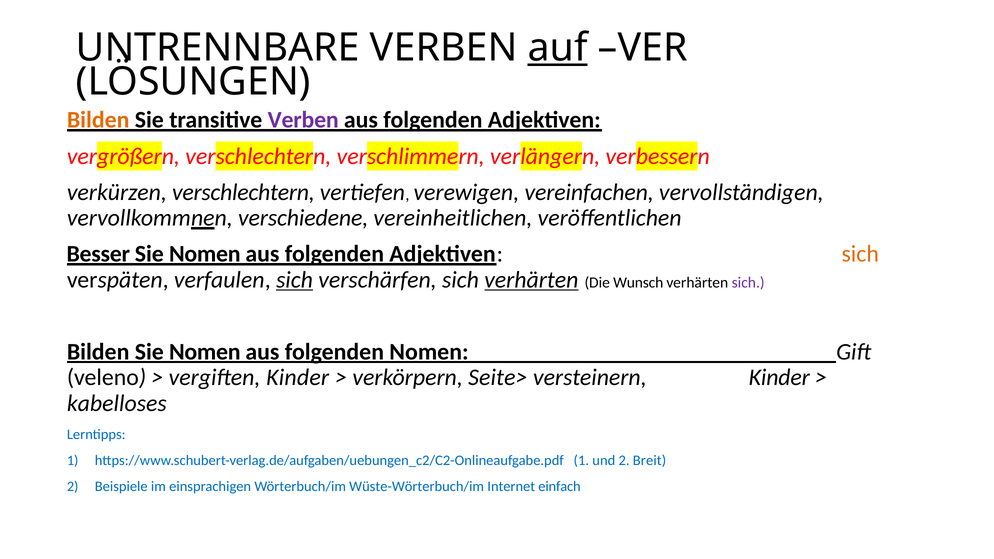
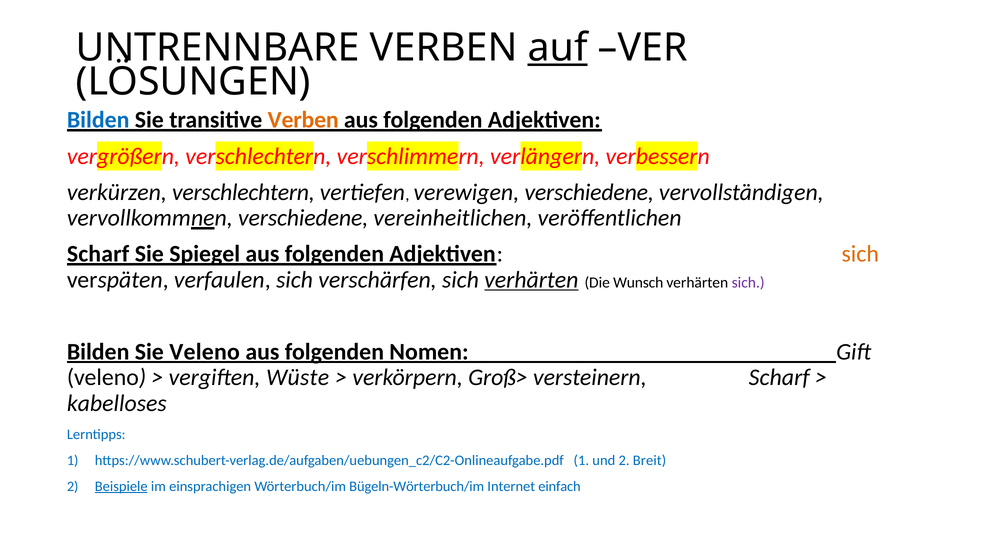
Bilden at (98, 120) colour: orange -> blue
Verben at (303, 120) colour: purple -> orange
verewigen vereinfachen: vereinfachen -> verschiedene
Besser at (98, 254): Besser -> Scharf
Nomen at (205, 254): Nomen -> Spiegel
sich at (295, 280) underline: present -> none
Bilden Sie Nomen: Nomen -> Veleno
vergiften Kinder: Kinder -> Wüste
Seite>: Seite> -> Groß>
versteinern Kinder: Kinder -> Scharf
Beispiele underline: none -> present
Wüste-Wörterbuch/im: Wüste-Wörterbuch/im -> Bügeln-Wörterbuch/im
